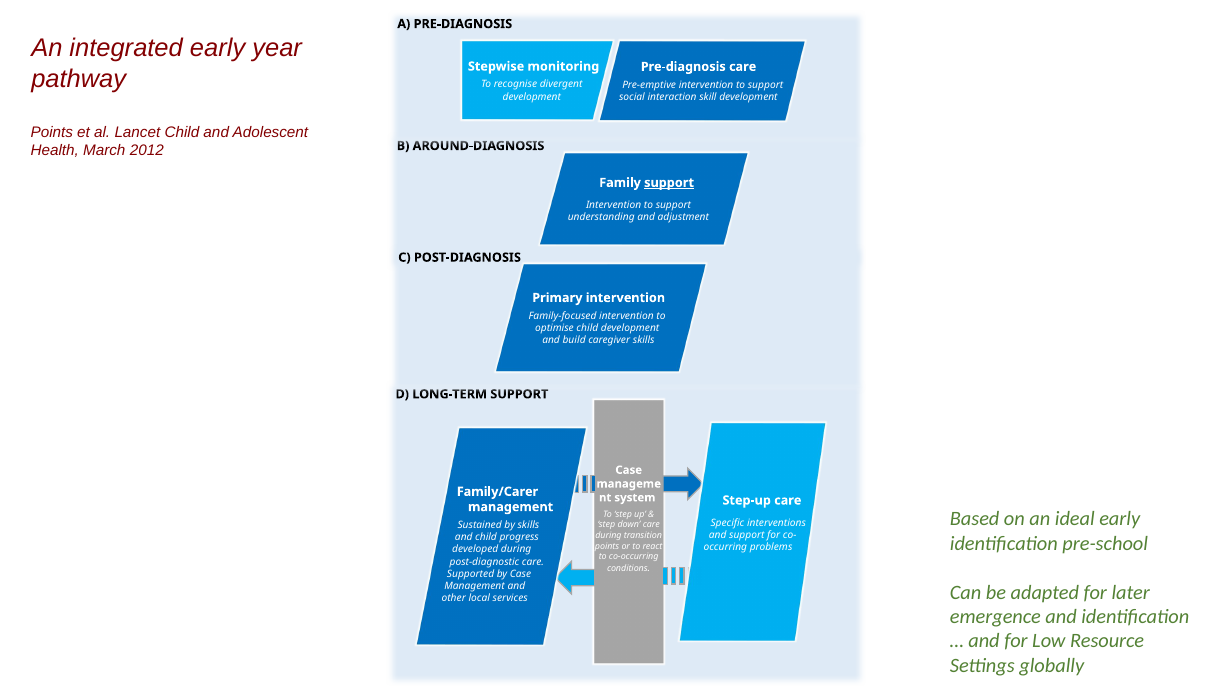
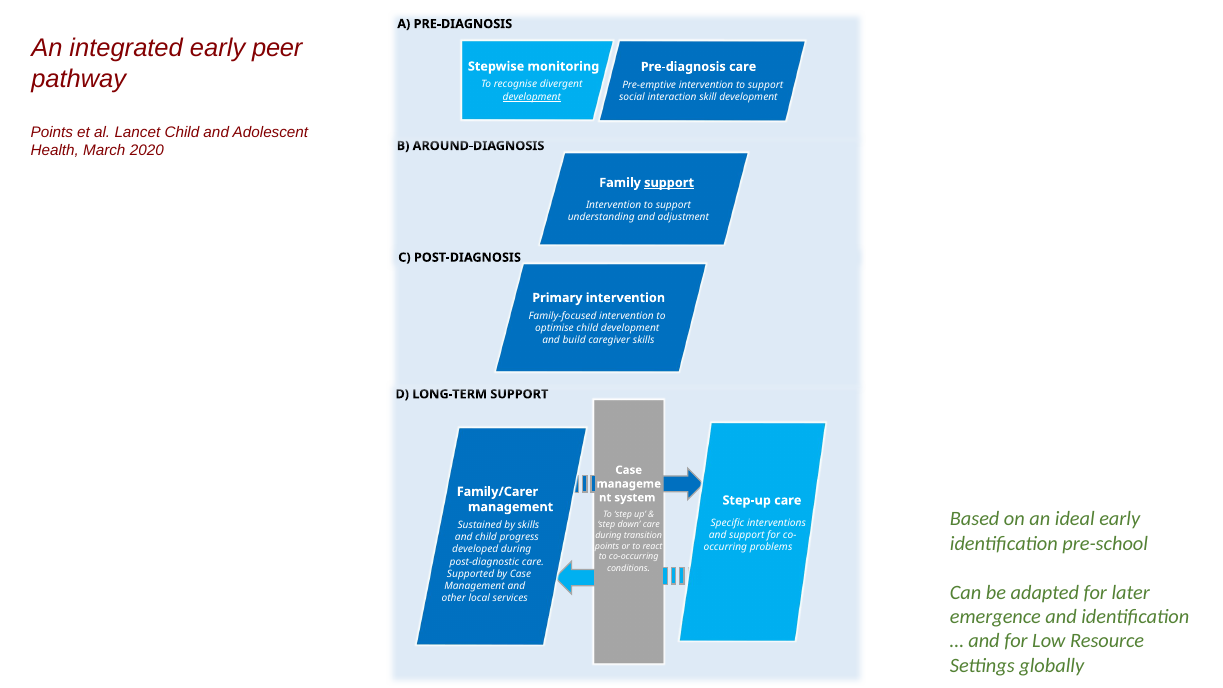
year: year -> peer
development at (532, 97) underline: none -> present
2012: 2012 -> 2020
